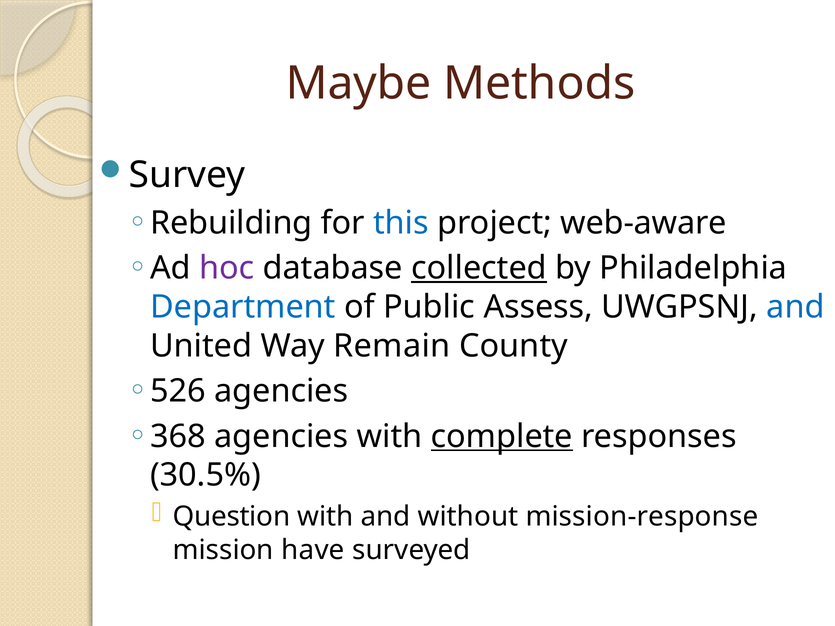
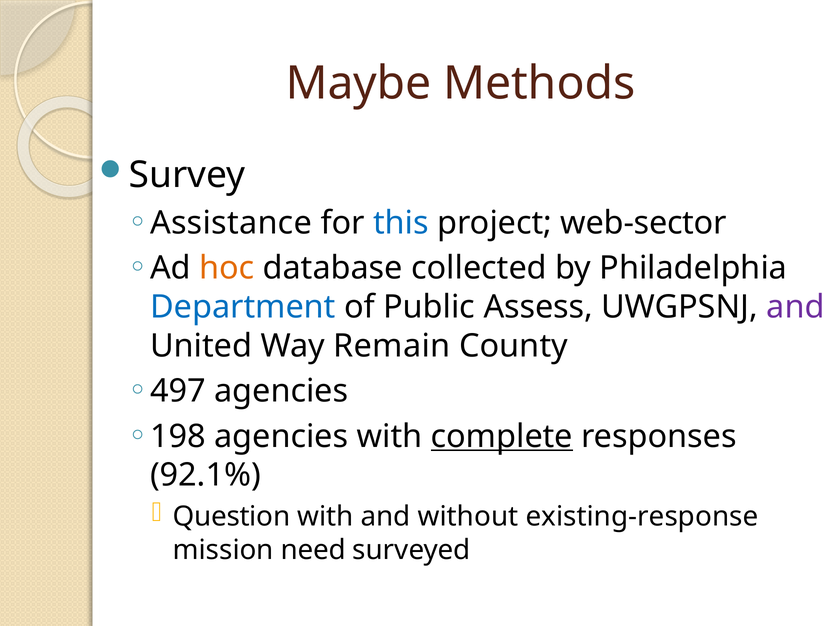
Rebuilding: Rebuilding -> Assistance
web-aware: web-aware -> web-sector
hoc colour: purple -> orange
collected underline: present -> none
and at (795, 307) colour: blue -> purple
526: 526 -> 497
368: 368 -> 198
30.5%: 30.5% -> 92.1%
mission-response: mission-response -> existing-response
have: have -> need
